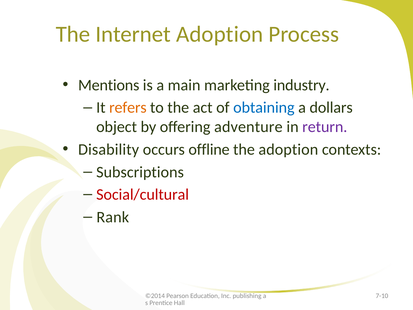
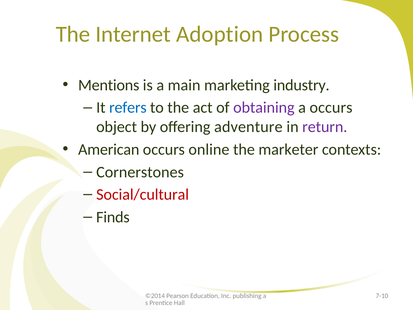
refers colour: orange -> blue
obtaining colour: blue -> purple
a dollars: dollars -> occurs
Disability: Disability -> American
offline: offline -> online
the adoption: adoption -> marketer
Subscriptions: Subscriptions -> Cornerstones
Rank: Rank -> Finds
